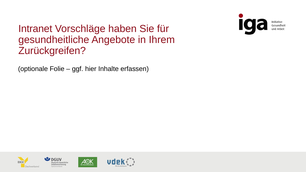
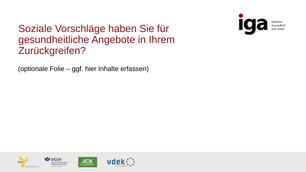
Intranet: Intranet -> Soziale
